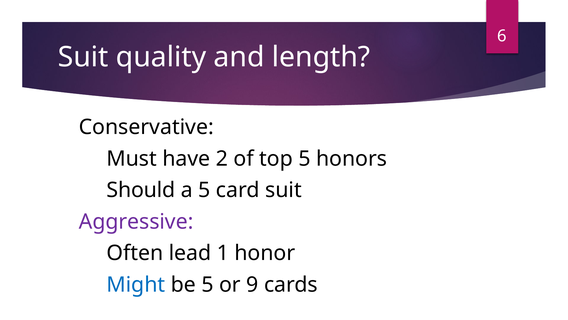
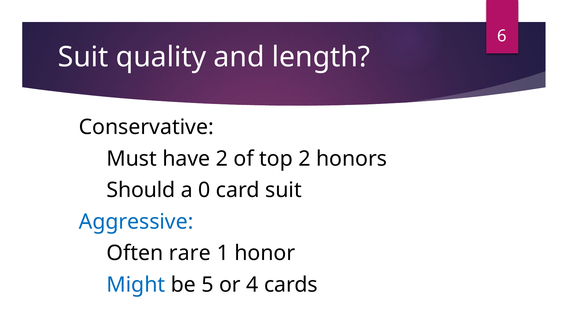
top 5: 5 -> 2
a 5: 5 -> 0
Aggressive colour: purple -> blue
lead: lead -> rare
9: 9 -> 4
